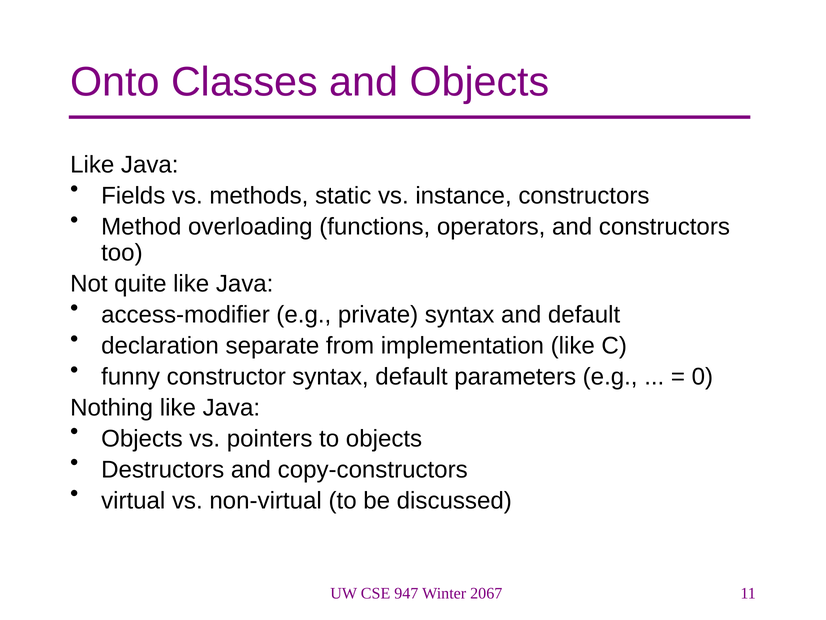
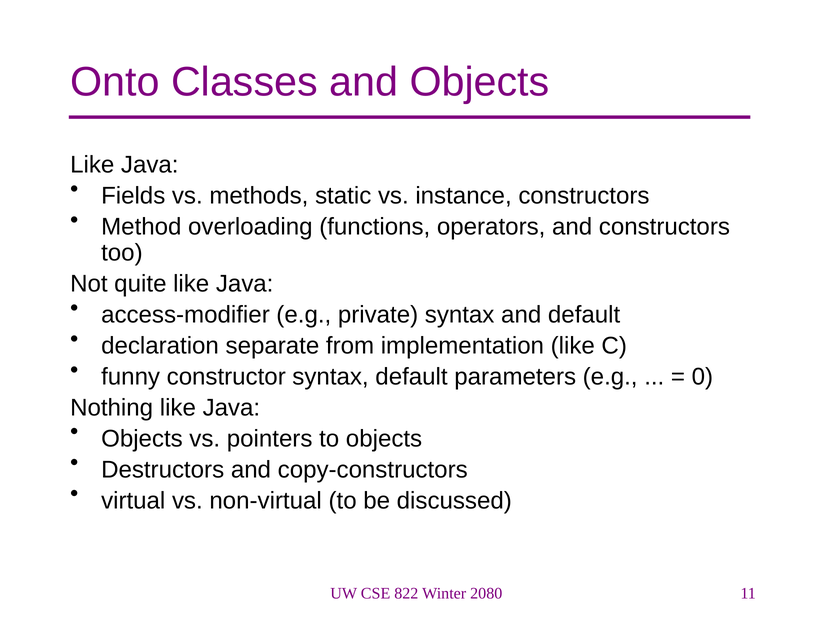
947: 947 -> 822
2067: 2067 -> 2080
